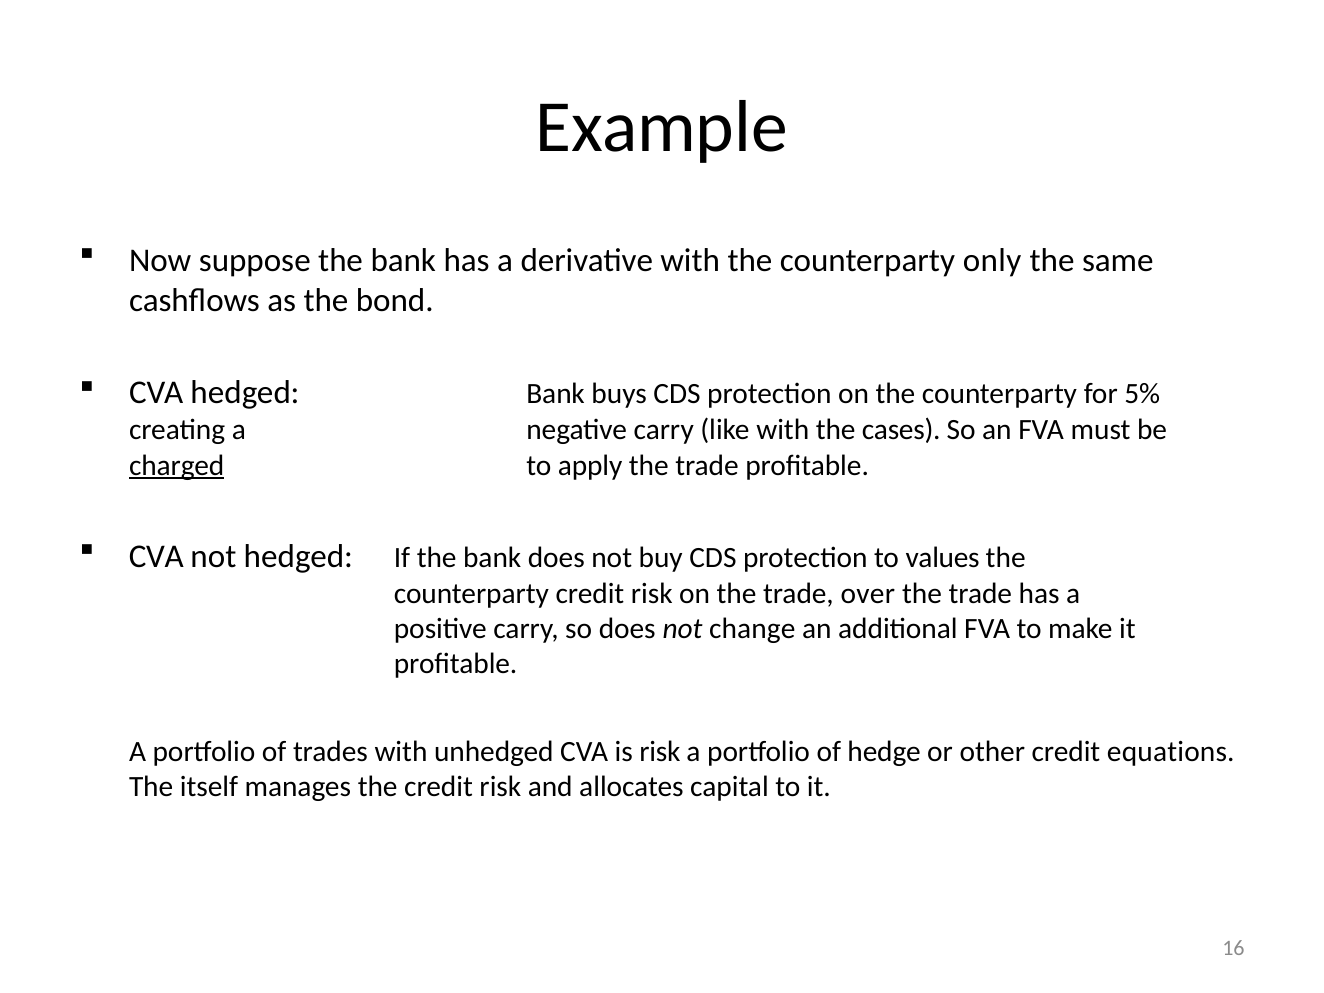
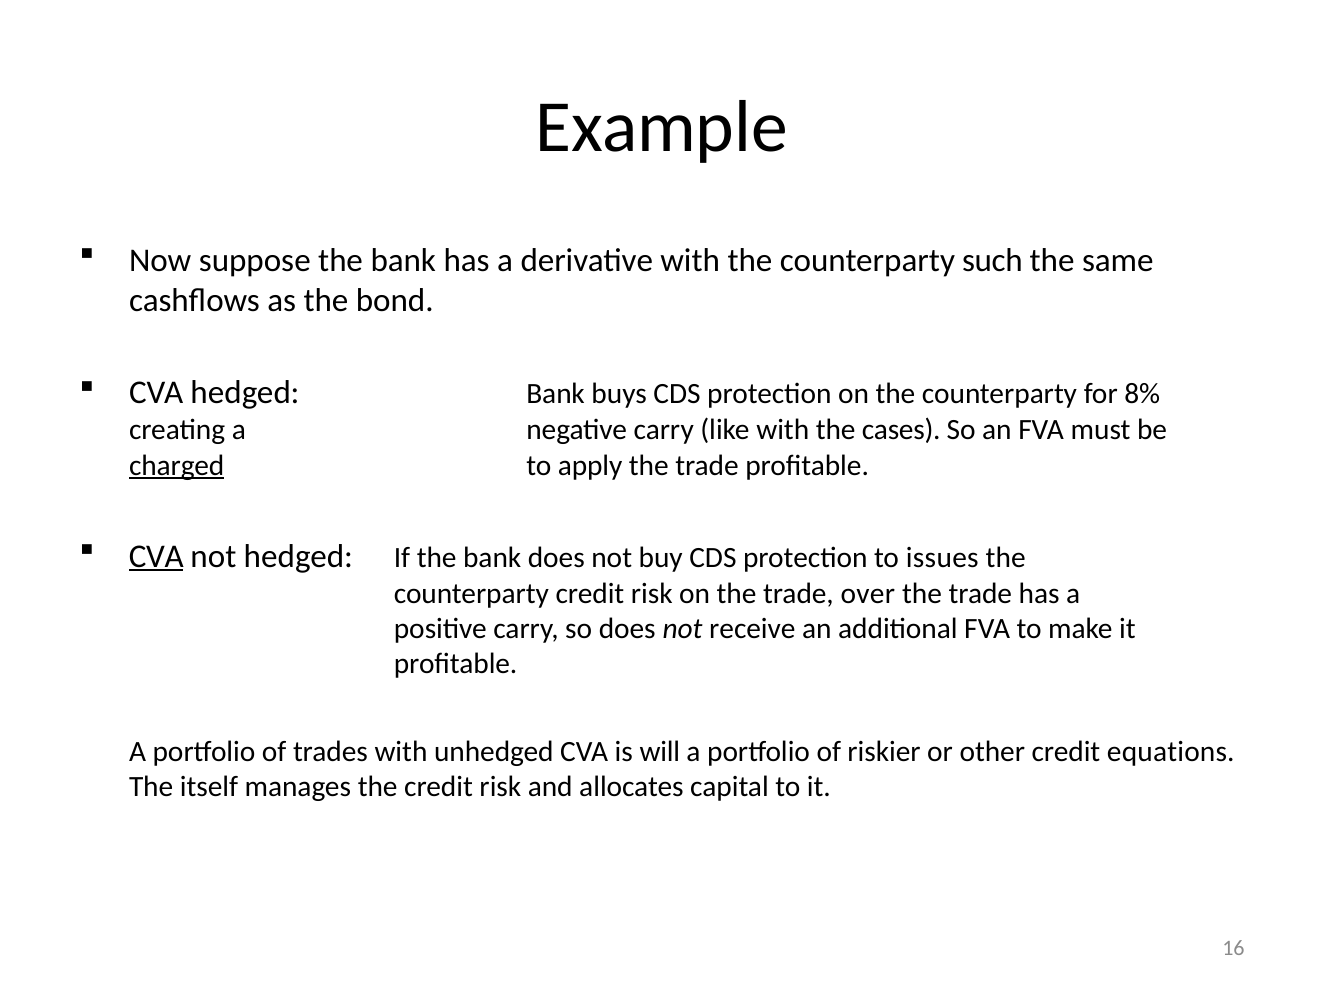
only: only -> such
5%: 5% -> 8%
CVA at (156, 556) underline: none -> present
values: values -> issues
change: change -> receive
is risk: risk -> will
hedge: hedge -> riskier
